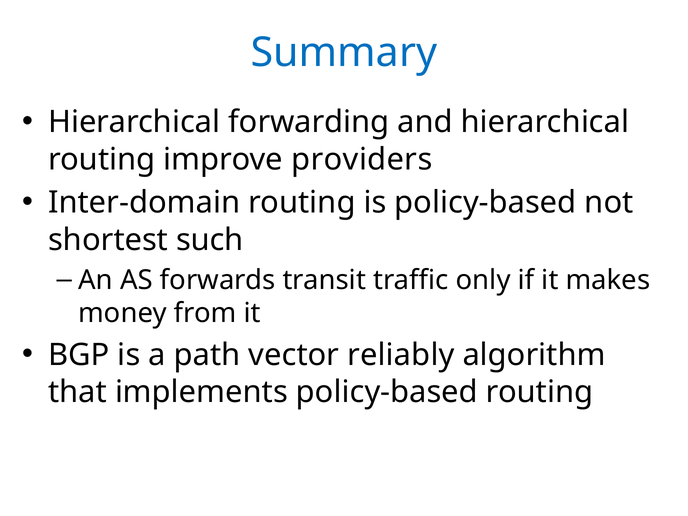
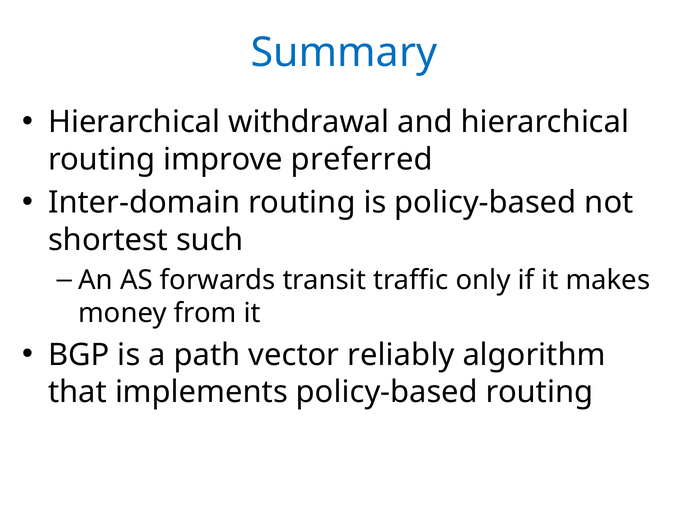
forwarding: forwarding -> withdrawal
providers: providers -> preferred
